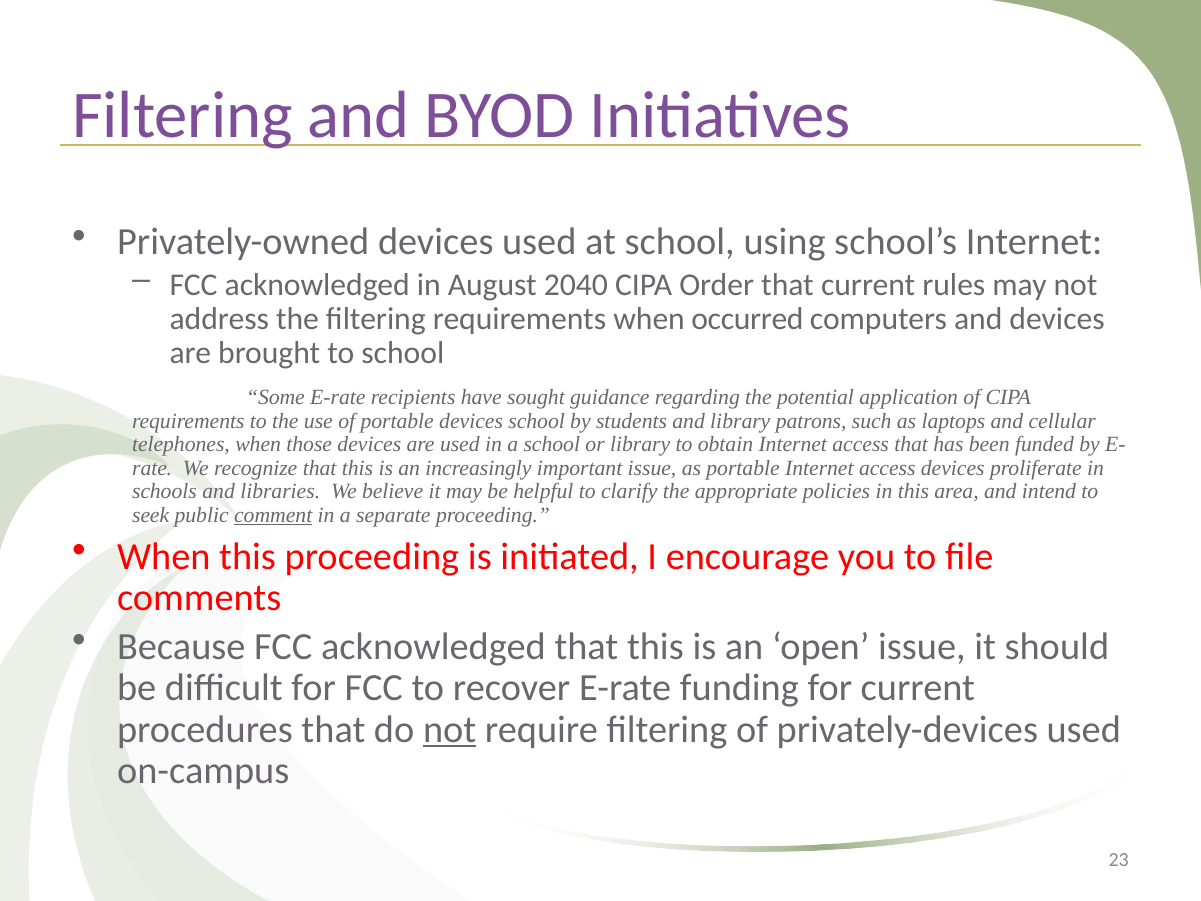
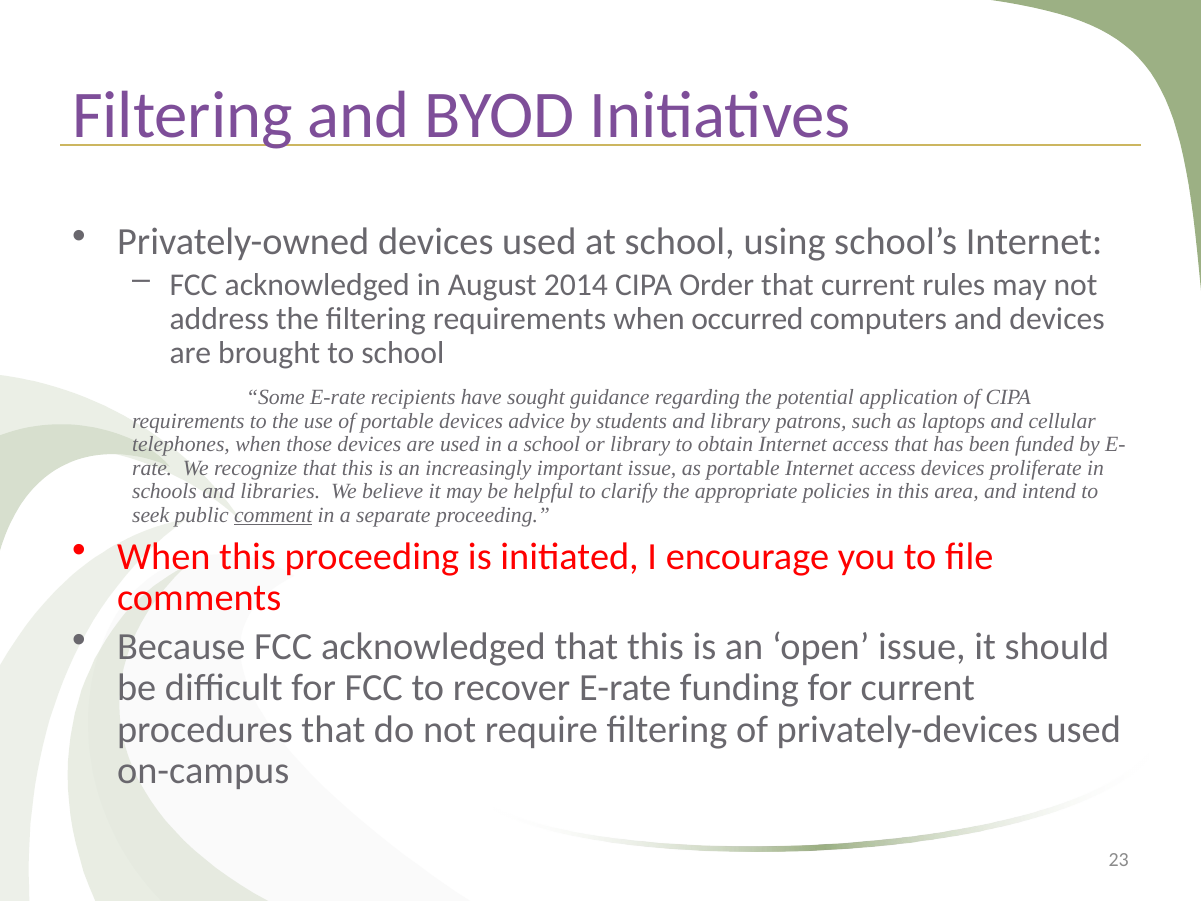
2040: 2040 -> 2014
devices school: school -> advice
not at (450, 729) underline: present -> none
